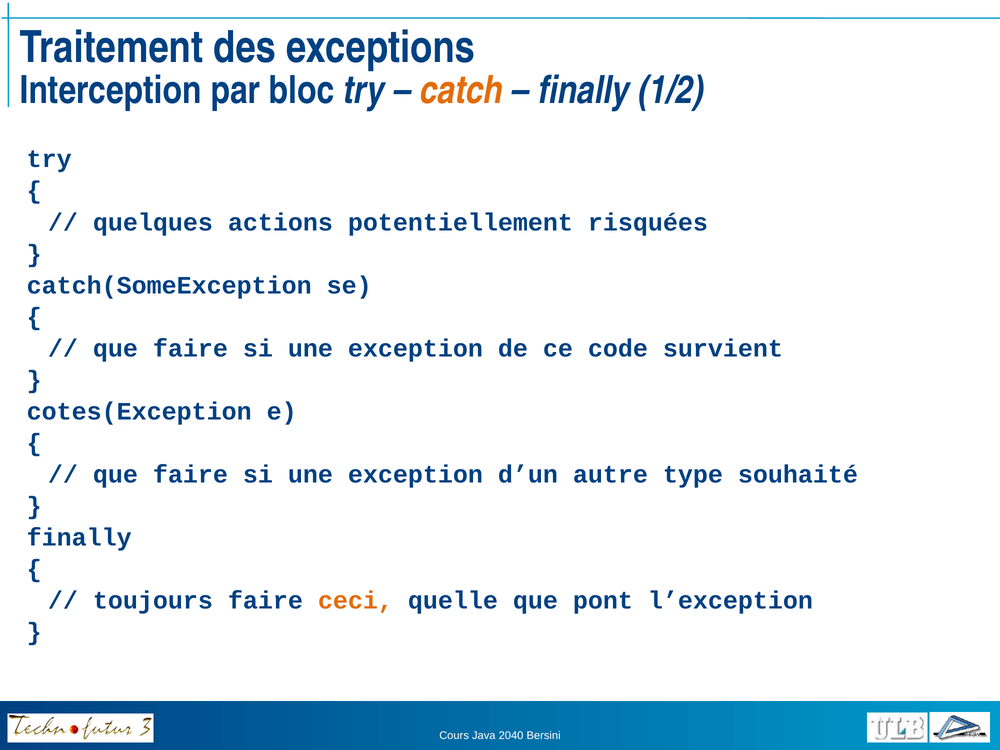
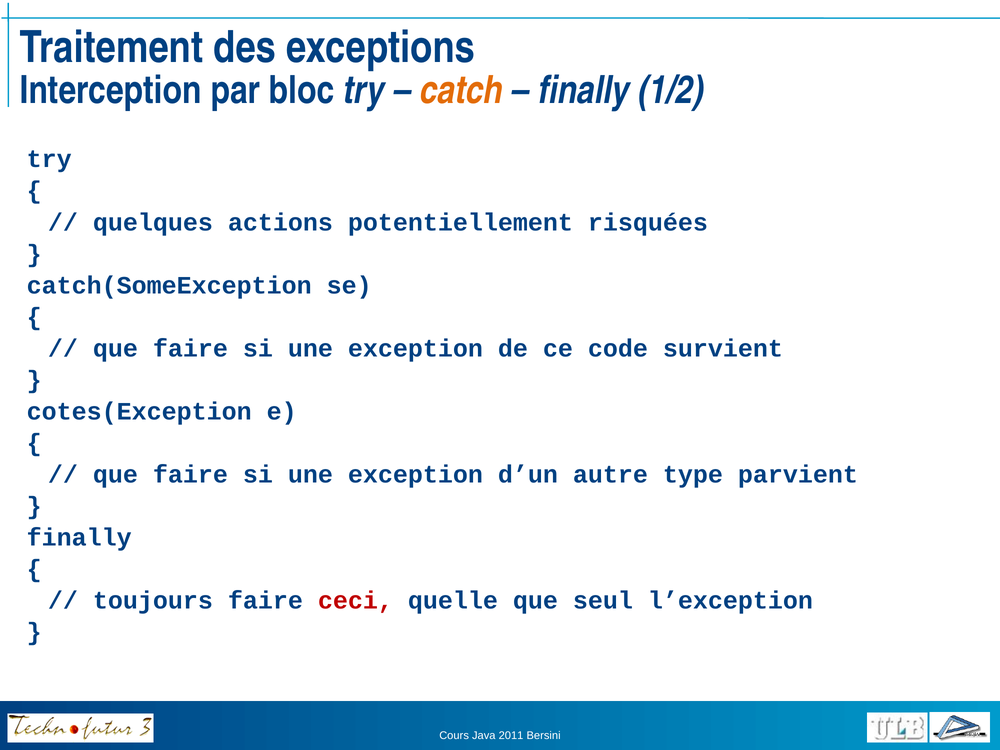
souhaité: souhaité -> parvient
ceci colour: orange -> red
pont: pont -> seul
2040: 2040 -> 2011
